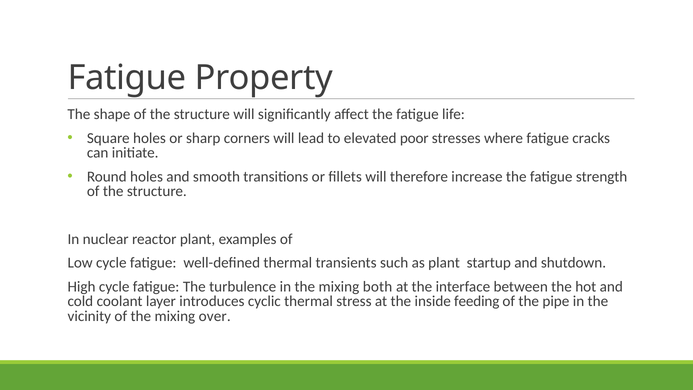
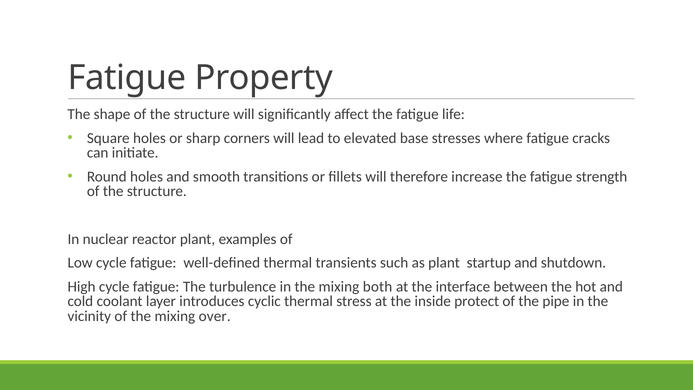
poor: poor -> base
feeding: feeding -> protect
